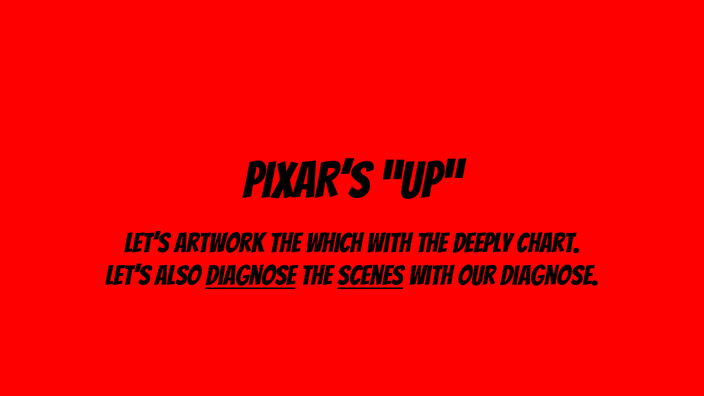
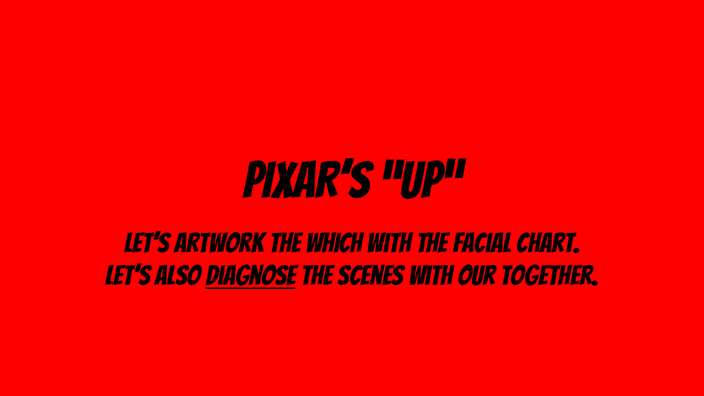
deeply: deeply -> facial
scenes underline: present -> none
our diagnose: diagnose -> together
